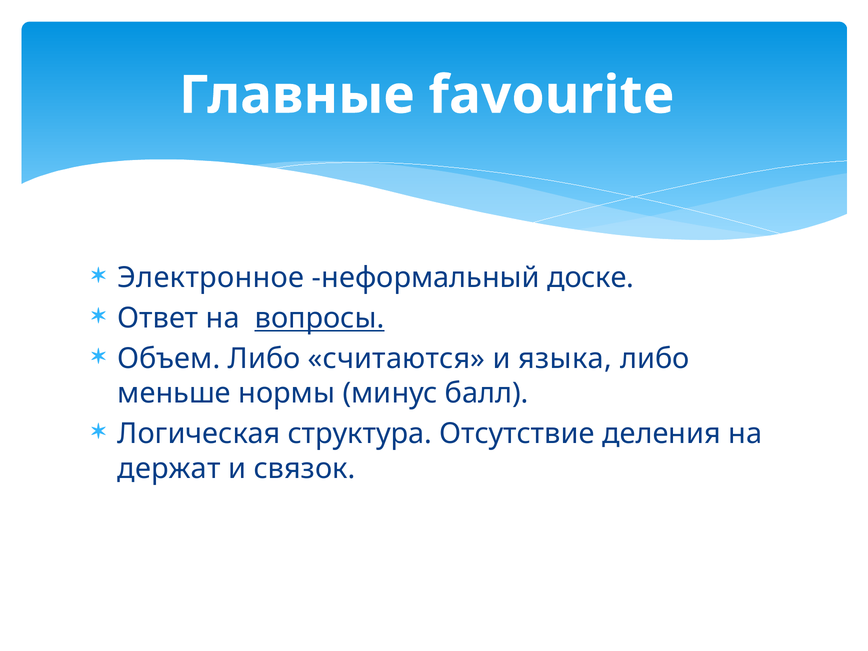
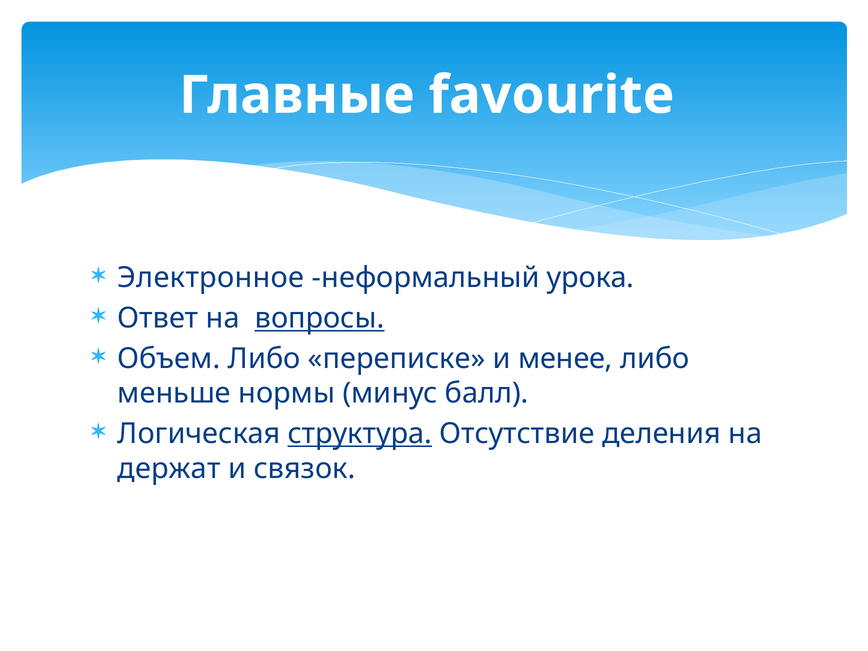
доске: доске -> урока
считаются: считаются -> переписке
языка: языка -> менее
структура underline: none -> present
